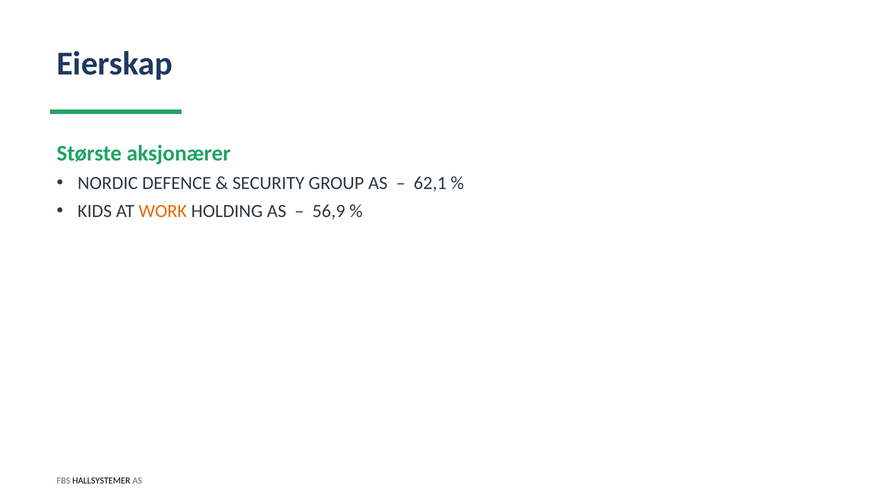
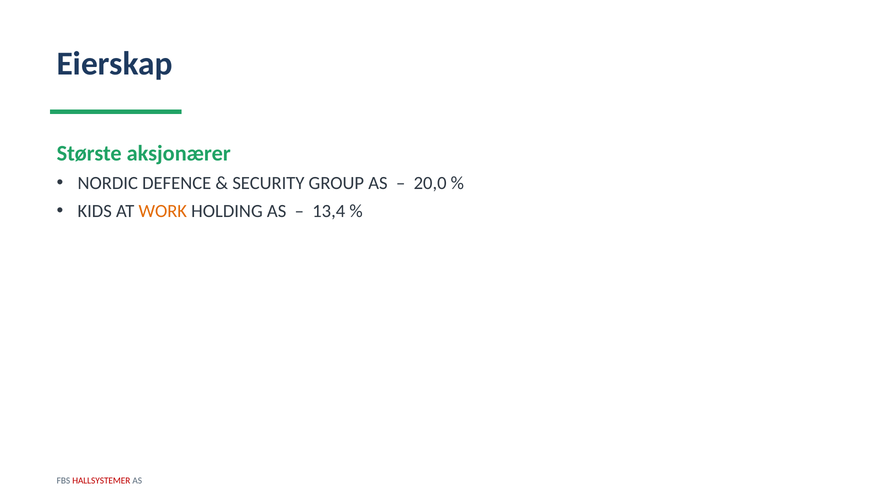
62,1: 62,1 -> 20,0
56,9: 56,9 -> 13,4
HALLSYSTEMER colour: black -> red
